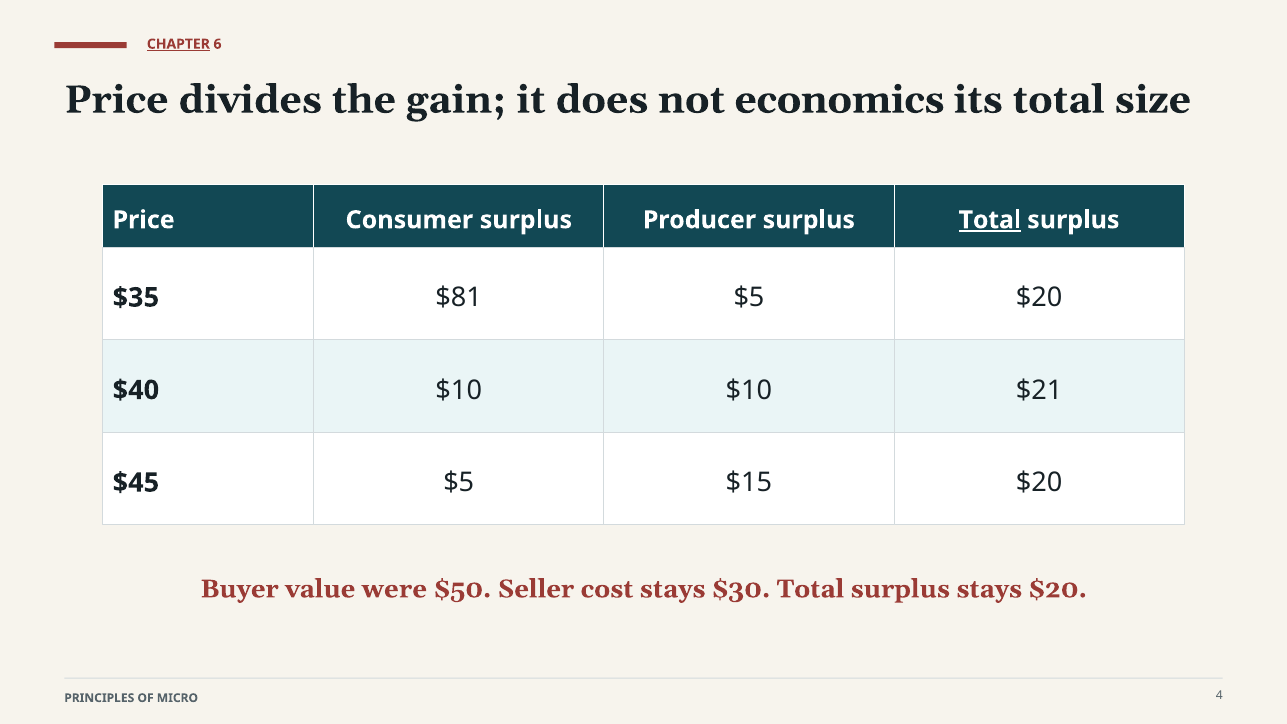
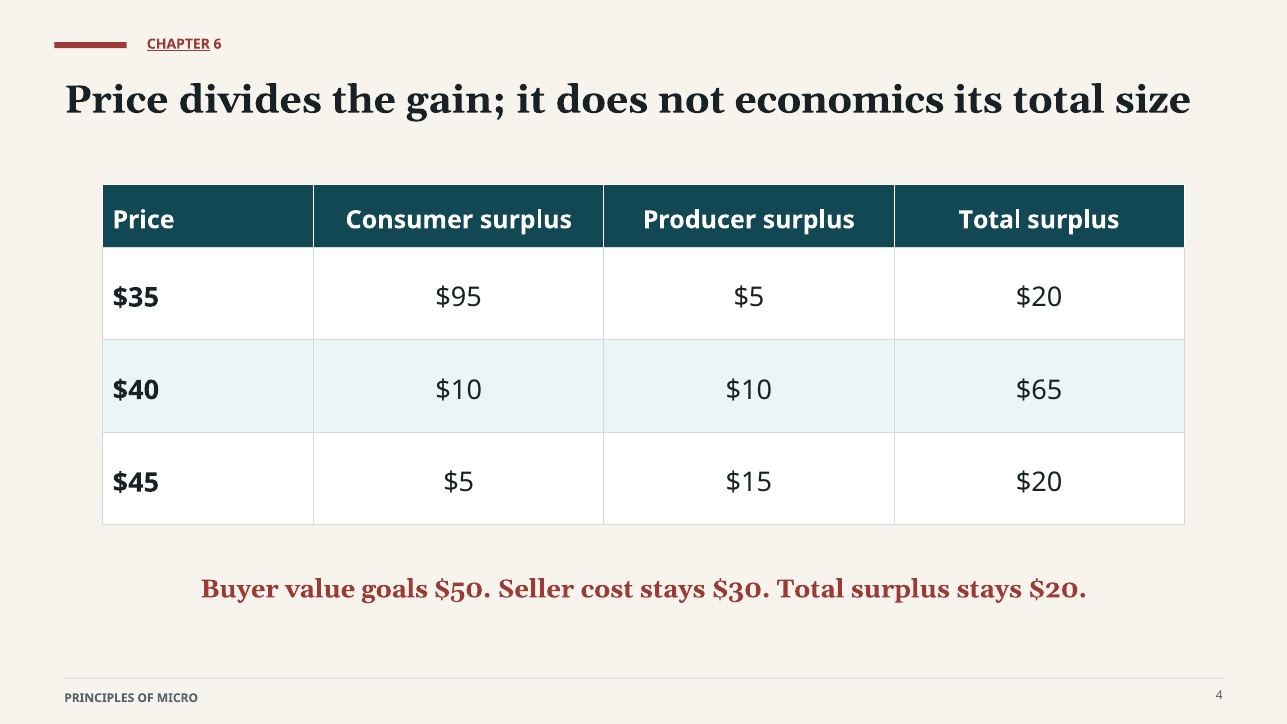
Total at (990, 220) underline: present -> none
$81: $81 -> $95
$21: $21 -> $65
were: were -> goals
